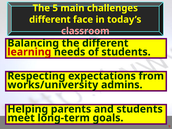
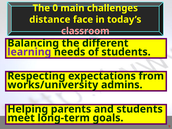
5: 5 -> 0
different at (50, 20): different -> distance
learning colour: red -> purple
